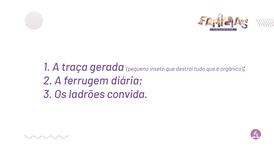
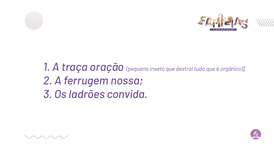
gerada: gerada -> oração
diária: diária -> nossa
